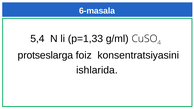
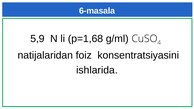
5,4: 5,4 -> 5,9
p=1,33: p=1,33 -> p=1,68
protseslarga: protseslarga -> natijalaridan
